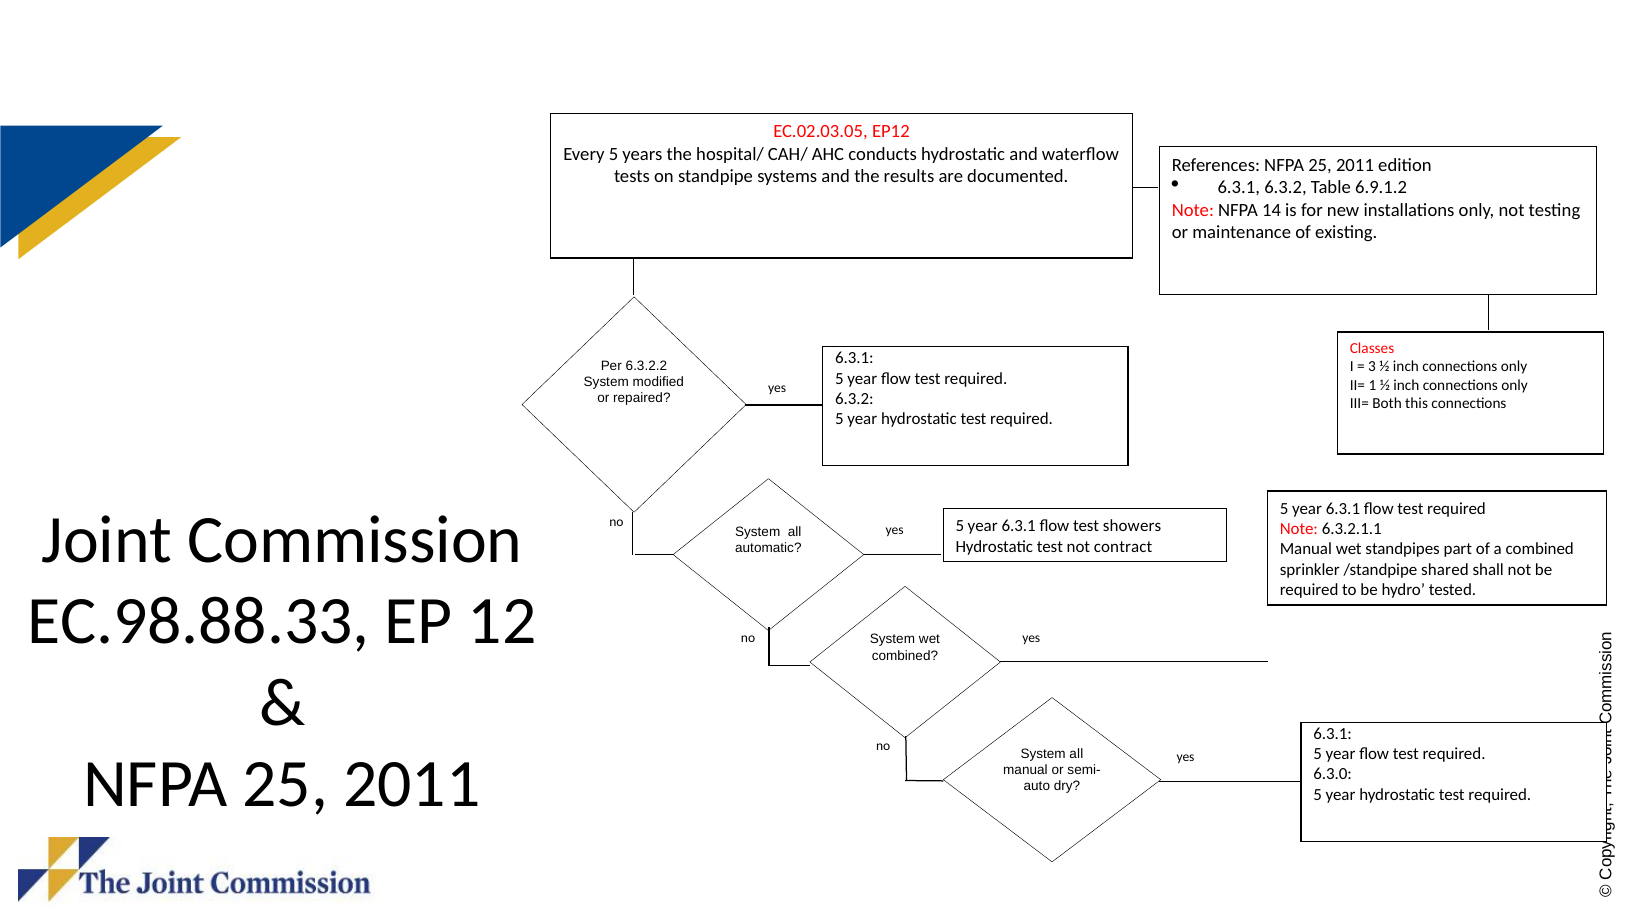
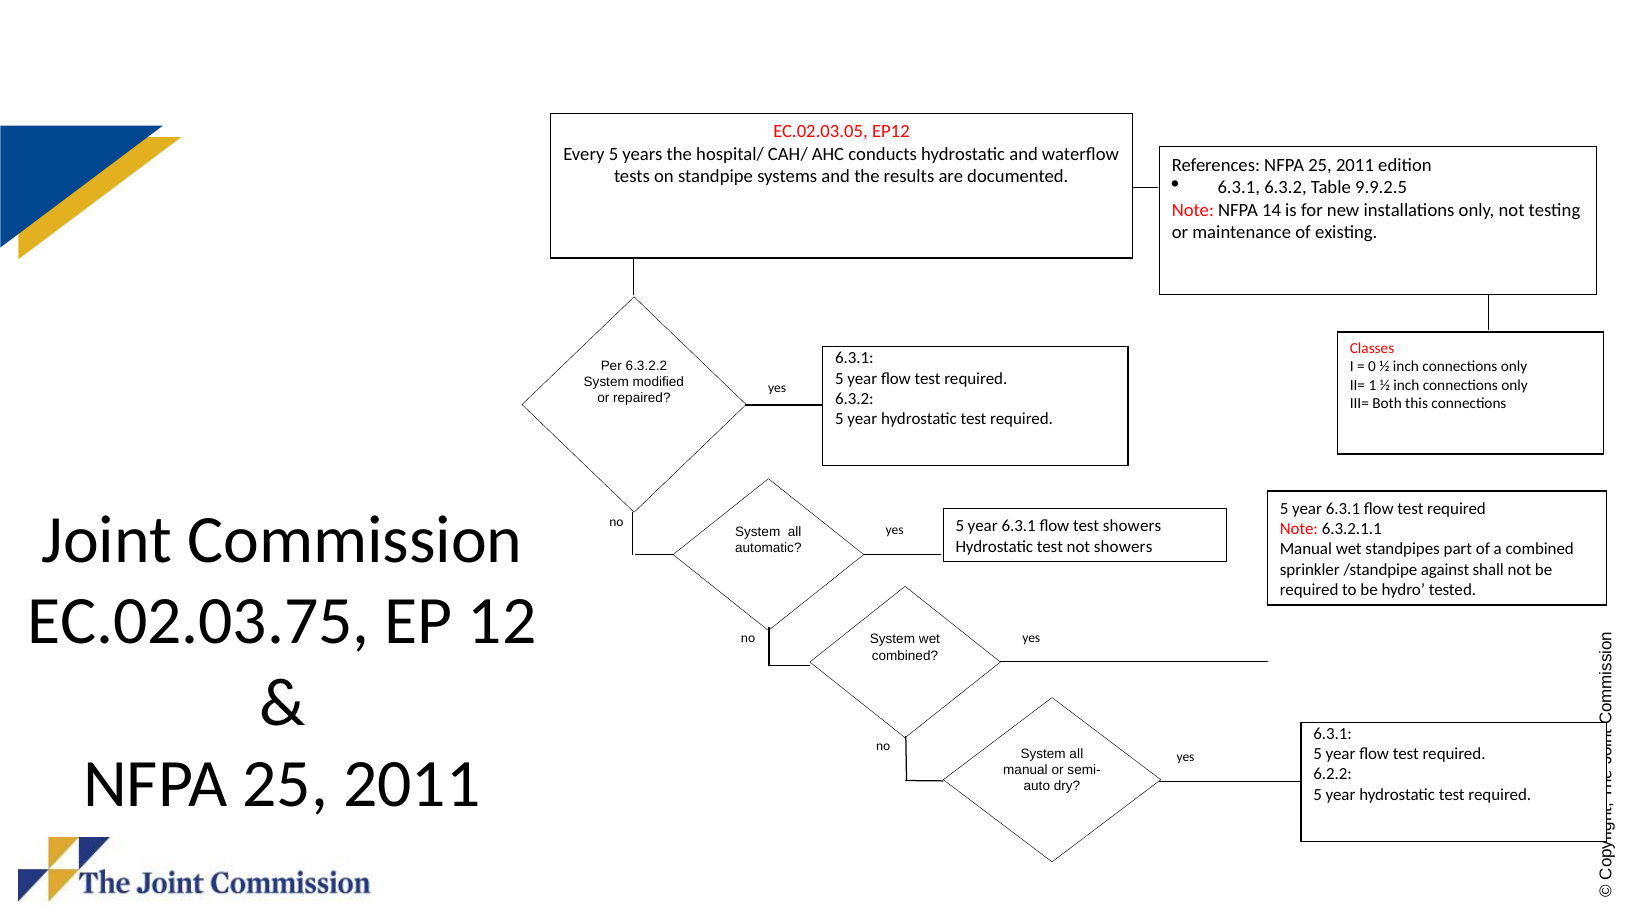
6.9.1.2: 6.9.1.2 -> 9.9.2.5
3: 3 -> 0
not contract: contract -> showers
shared: shared -> against
EC.98.88.33: EC.98.88.33 -> EC.02.03.75
6.3.0: 6.3.0 -> 6.2.2
